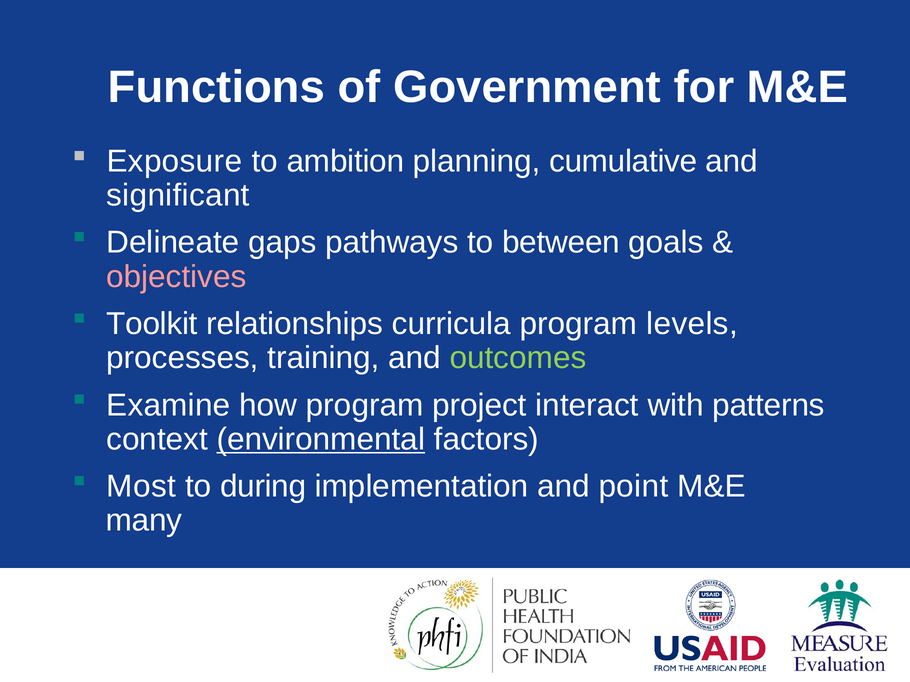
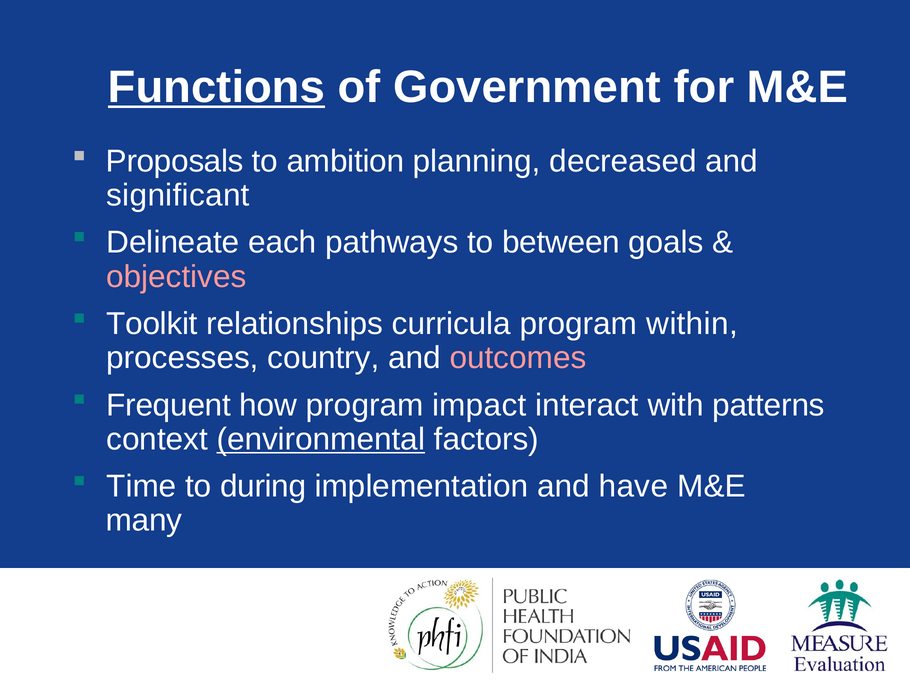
Functions underline: none -> present
Exposure: Exposure -> Proposals
cumulative: cumulative -> decreased
gaps: gaps -> each
levels: levels -> within
training: training -> country
outcomes colour: light green -> pink
Examine: Examine -> Frequent
project: project -> impact
Most: Most -> Time
point: point -> have
